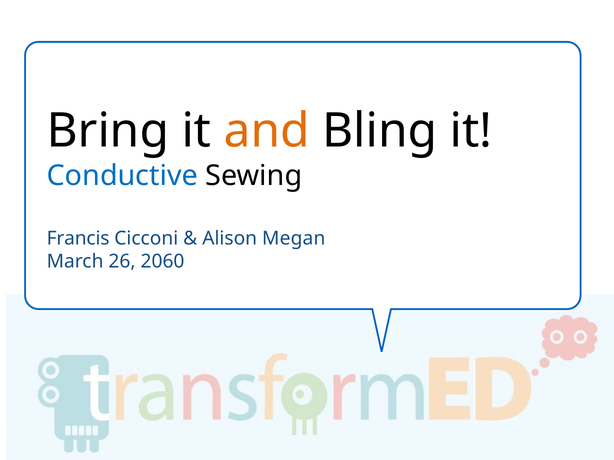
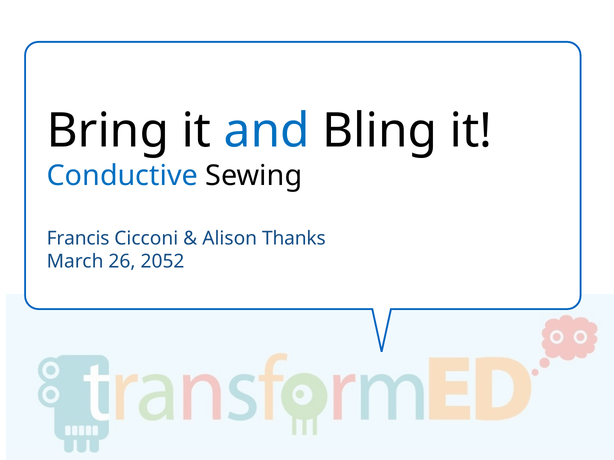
and colour: orange -> blue
Megan: Megan -> Thanks
2060: 2060 -> 2052
